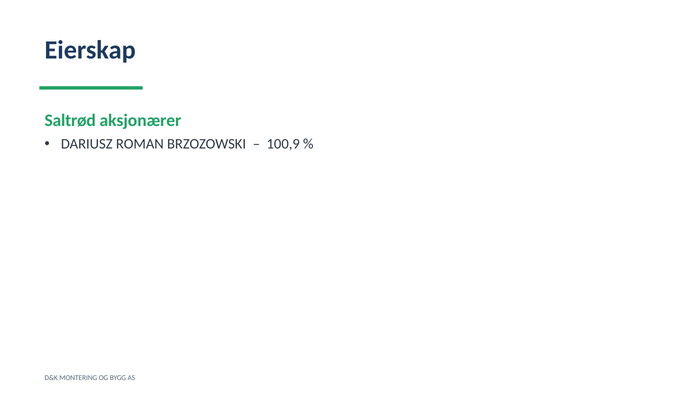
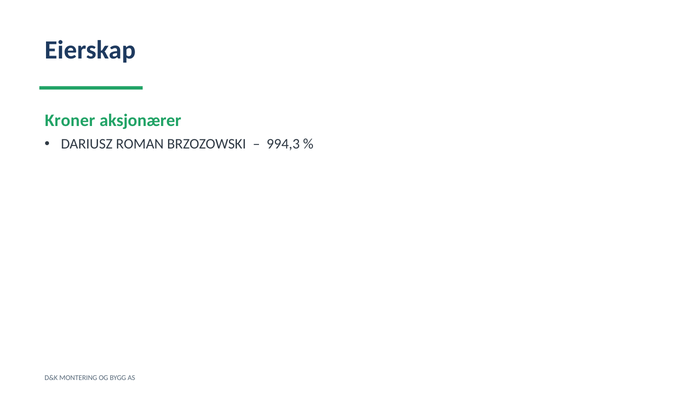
Saltrød: Saltrød -> Kroner
100,9: 100,9 -> 994,3
